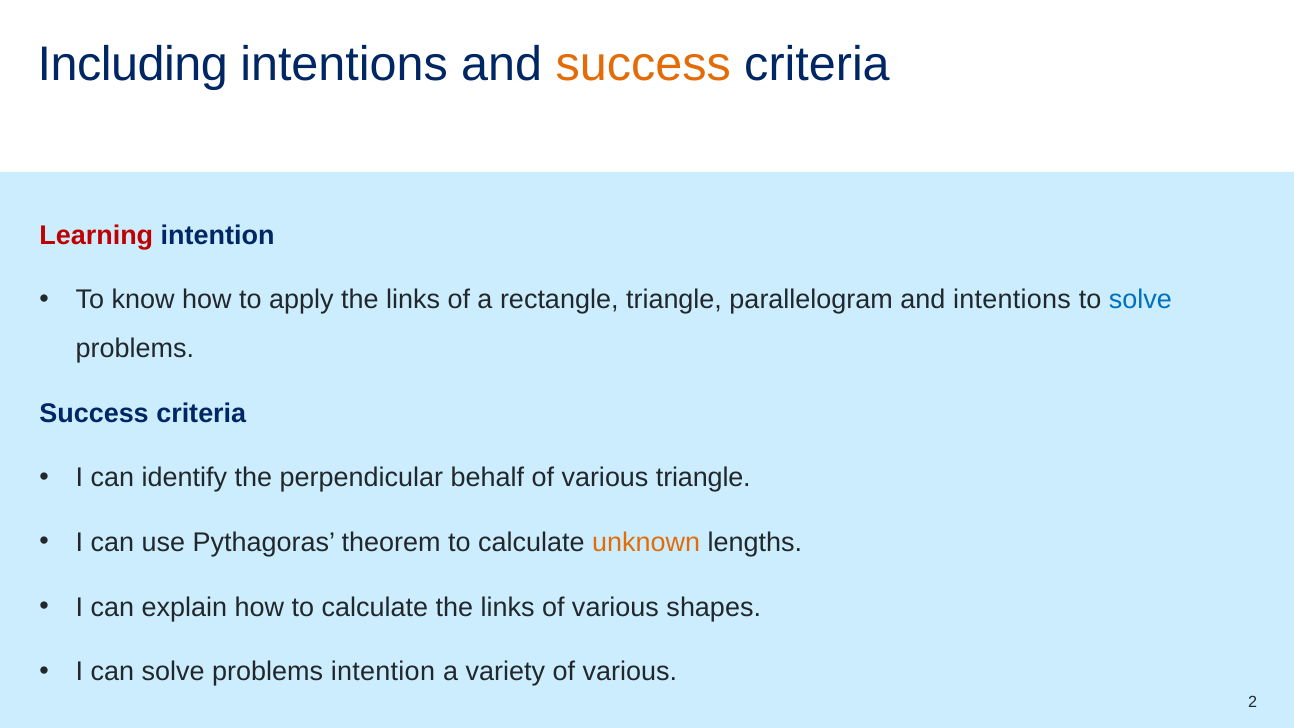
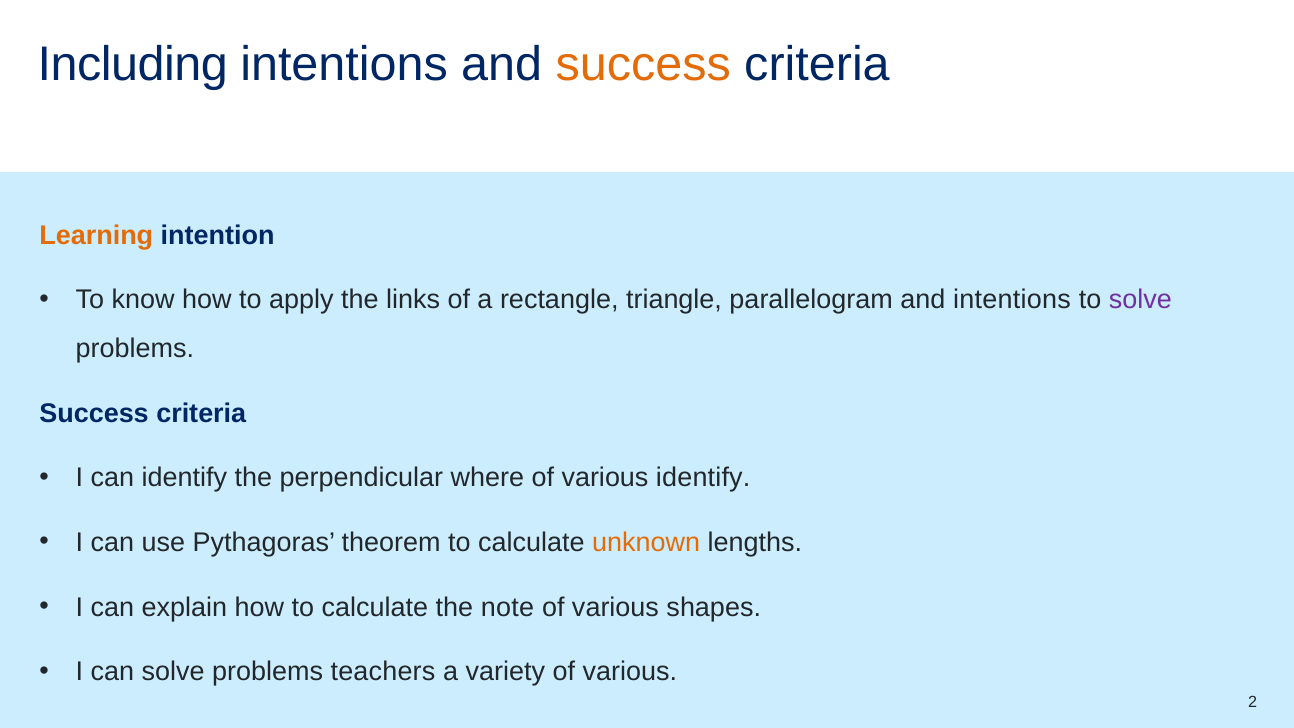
Learning colour: red -> orange
solve at (1140, 300) colour: blue -> purple
behalf: behalf -> where
various triangle: triangle -> identify
calculate the links: links -> note
problems intention: intention -> teachers
